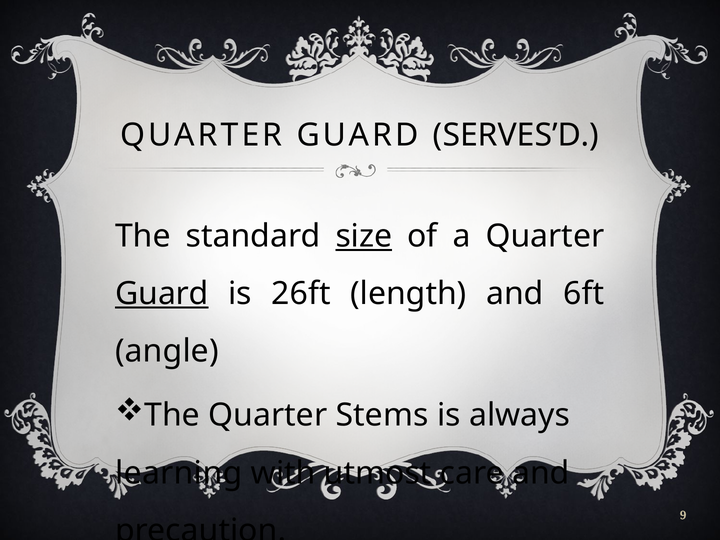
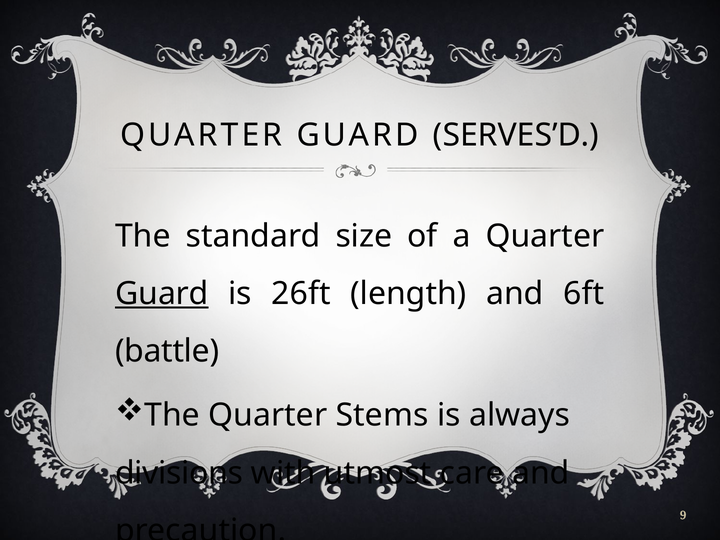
size underline: present -> none
angle: angle -> battle
learning: learning -> divisions
